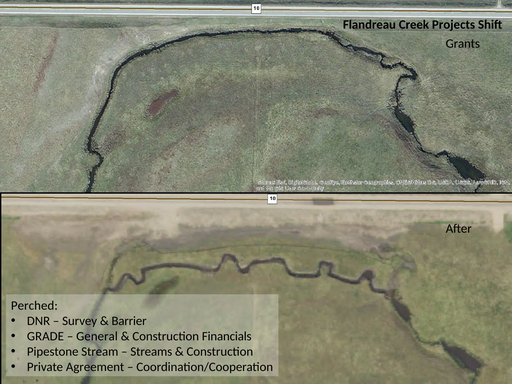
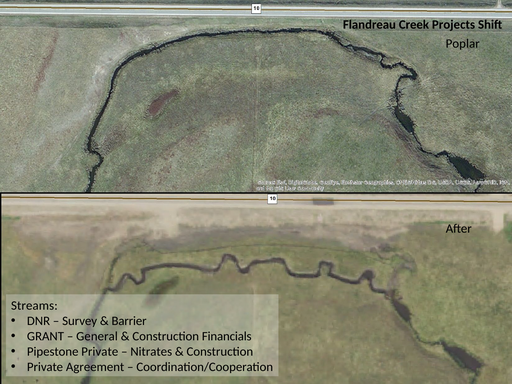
Grants: Grants -> Poplar
Perched: Perched -> Streams
GRADE: GRADE -> GRANT
Pipestone Stream: Stream -> Private
Streams: Streams -> Nitrates
